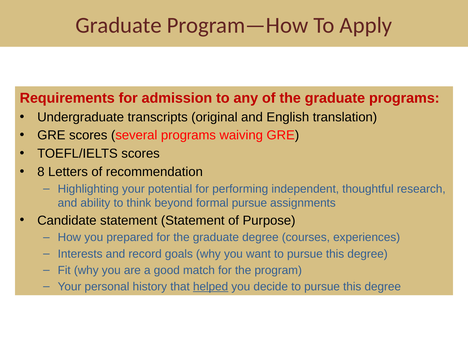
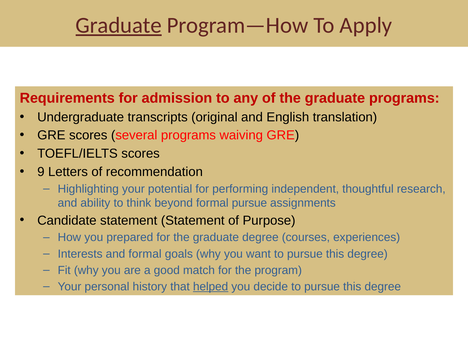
Graduate at (119, 25) underline: none -> present
8: 8 -> 9
and record: record -> formal
